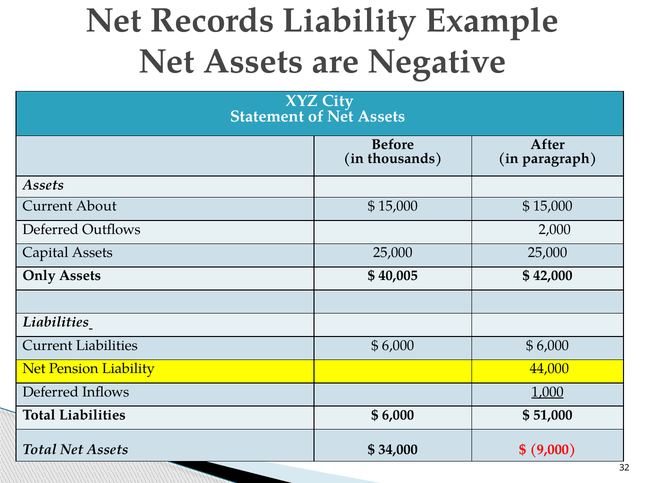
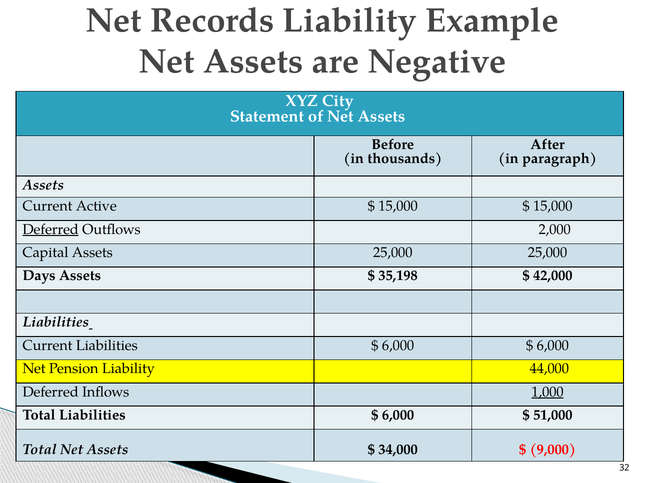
About: About -> Active
Deferred at (51, 230) underline: none -> present
Only: Only -> Days
40,005: 40,005 -> 35,198
